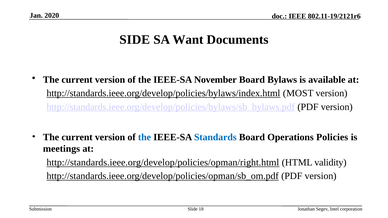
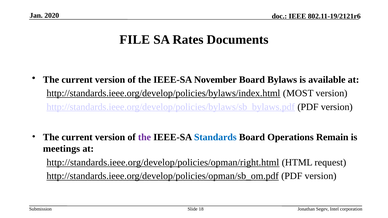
SIDE: SIDE -> FILE
Want: Want -> Rates
the at (144, 137) colour: blue -> purple
Policies: Policies -> Remain
validity: validity -> request
